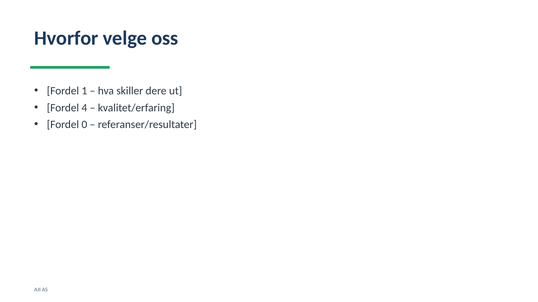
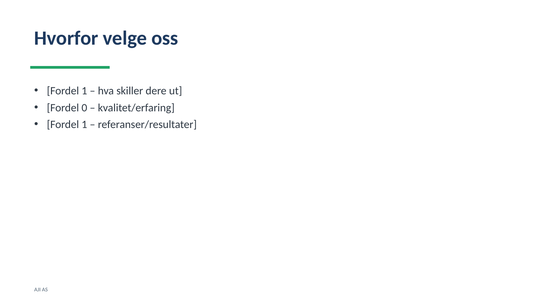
4: 4 -> 0
0 at (84, 125): 0 -> 1
